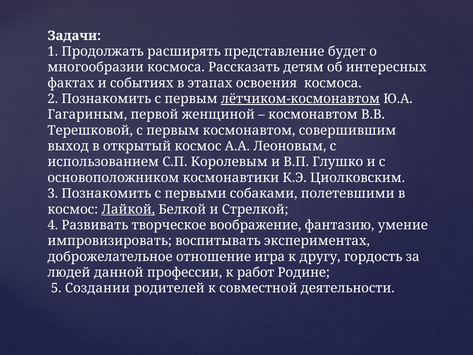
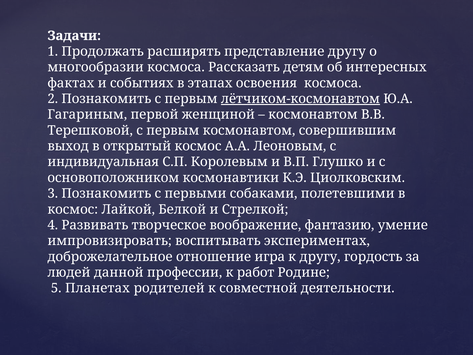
представление будет: будет -> другу
использованием: использованием -> индивидуальная
Лайкой underline: present -> none
Создании: Создании -> Планетах
